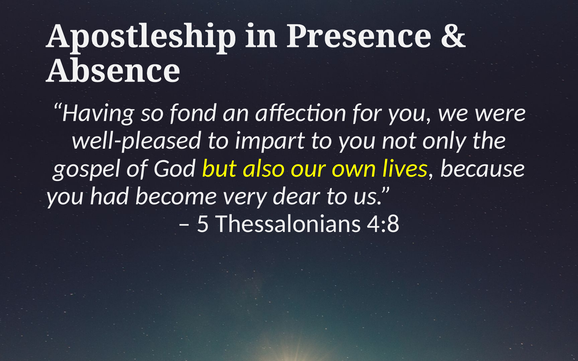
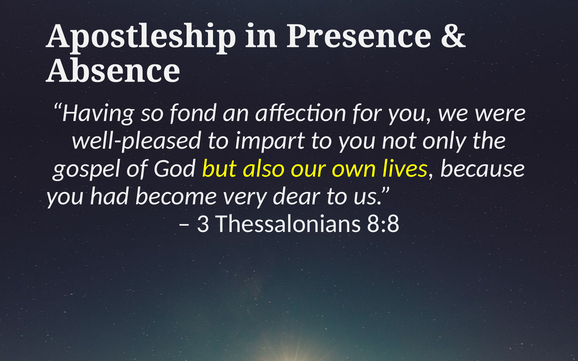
5: 5 -> 3
4:8: 4:8 -> 8:8
